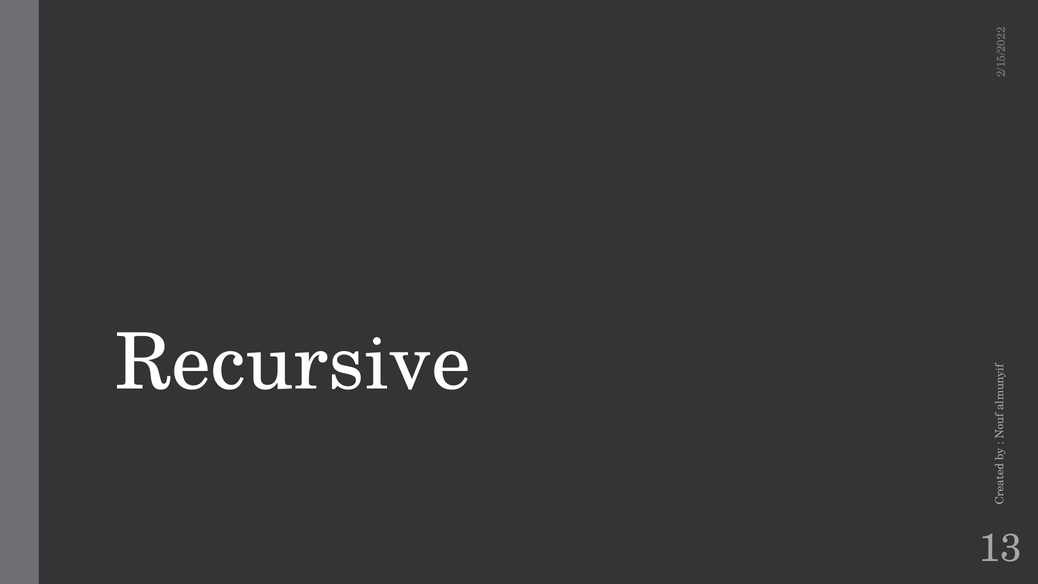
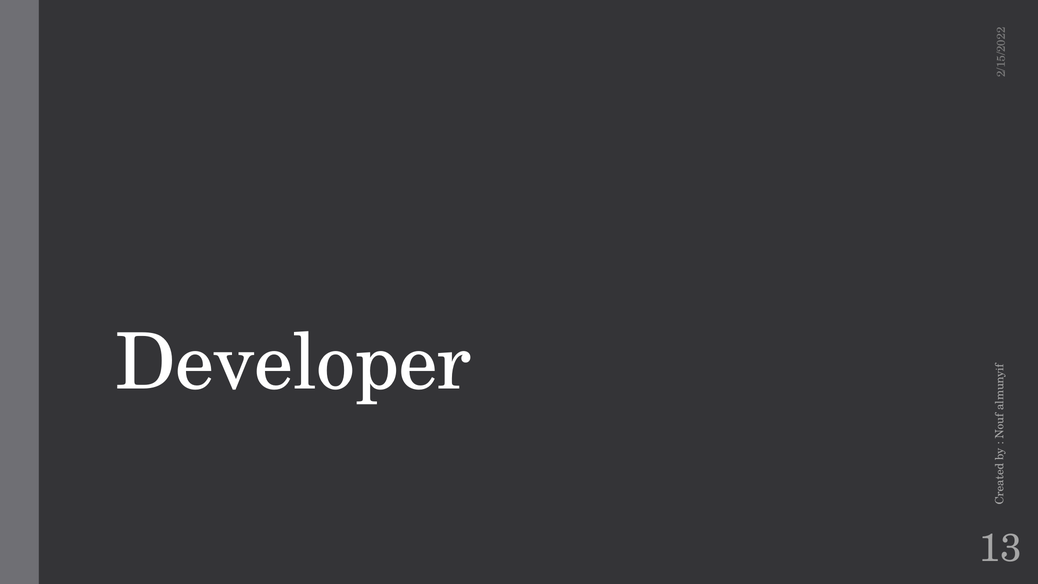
Recursive: Recursive -> Developer
